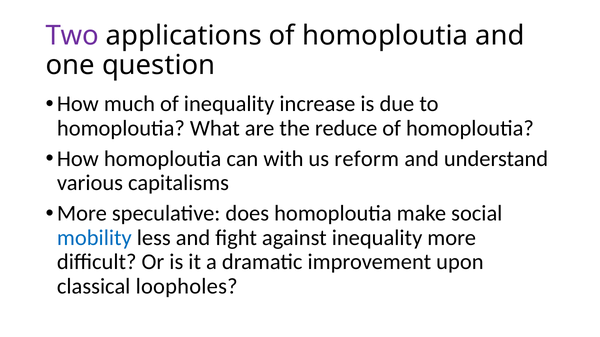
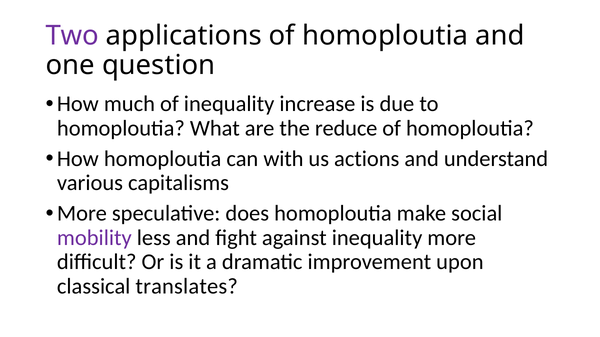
reform: reform -> actions
mobility colour: blue -> purple
loopholes: loopholes -> translates
